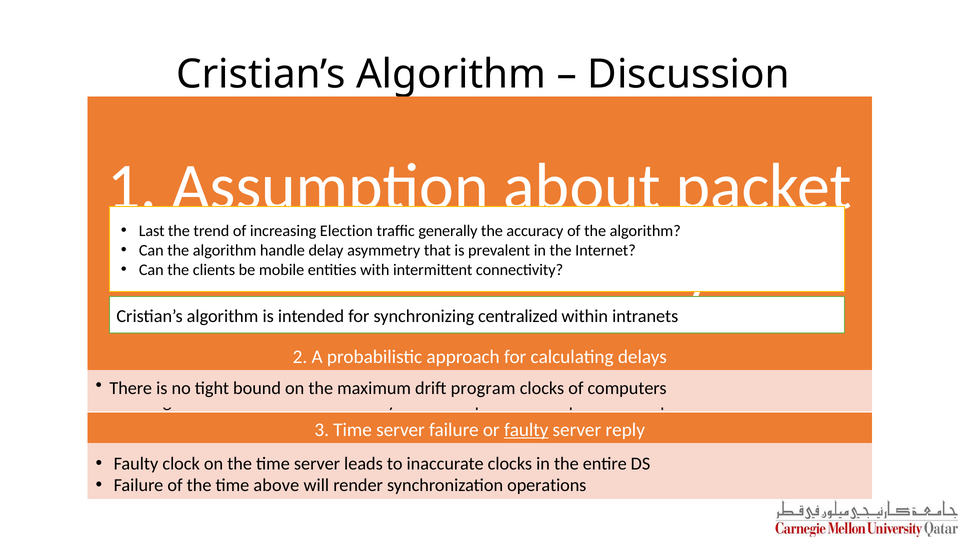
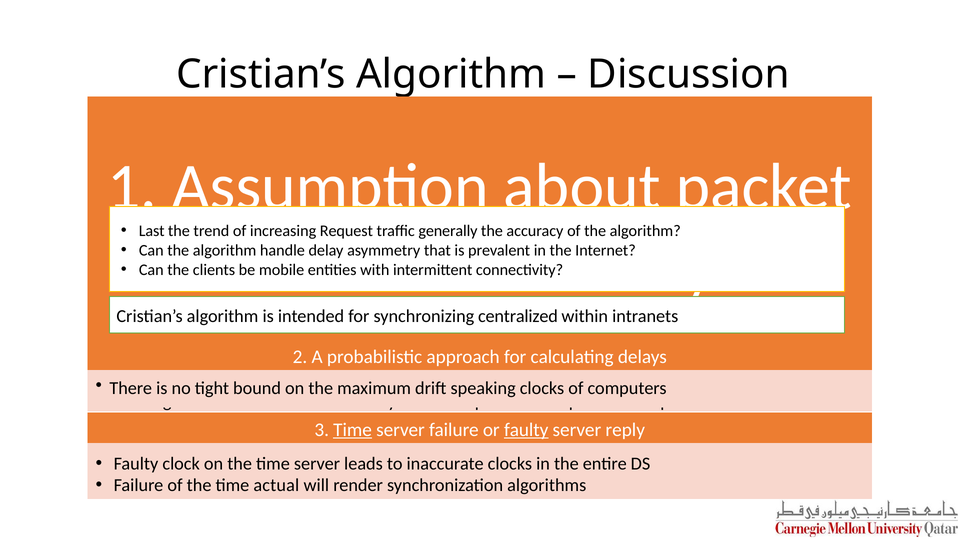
increasing Election: Election -> Request
program: program -> speaking
Time at (353, 430) underline: none -> present
above: above -> actual
operations: operations -> algorithms
